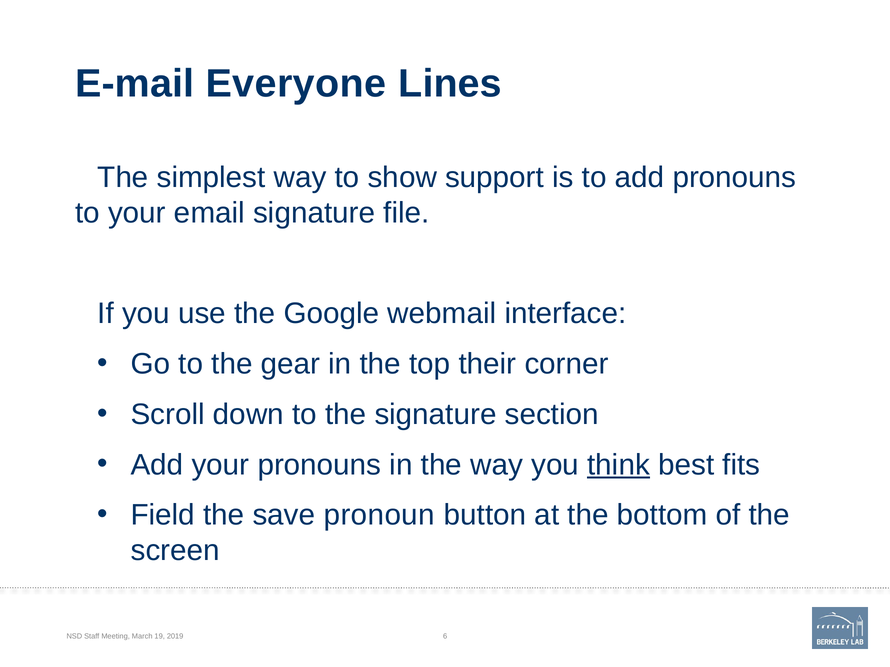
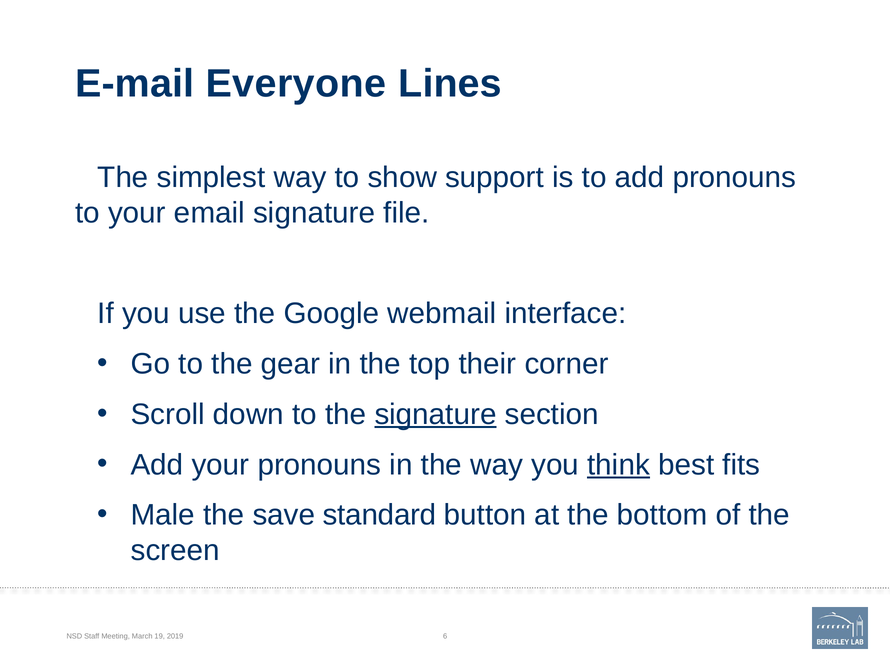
signature at (436, 415) underline: none -> present
Field: Field -> Male
pronoun: pronoun -> standard
